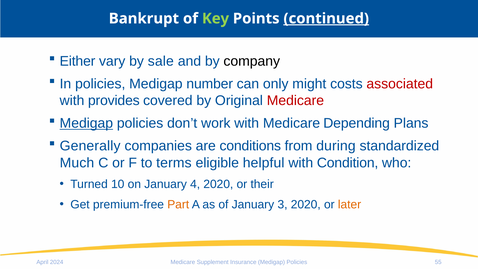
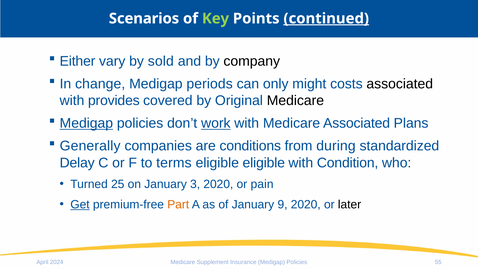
Bankrupt: Bankrupt -> Scenarios
sale: sale -> sold
In policies: policies -> change
number: number -> periods
associated at (400, 84) colour: red -> black
Medicare at (295, 101) colour: red -> black
work underline: none -> present
Medicare Depending: Depending -> Associated
Much: Much -> Delay
eligible helpful: helpful -> eligible
10: 10 -> 25
4: 4 -> 3
their: their -> pain
Get underline: none -> present
3: 3 -> 9
later colour: orange -> black
